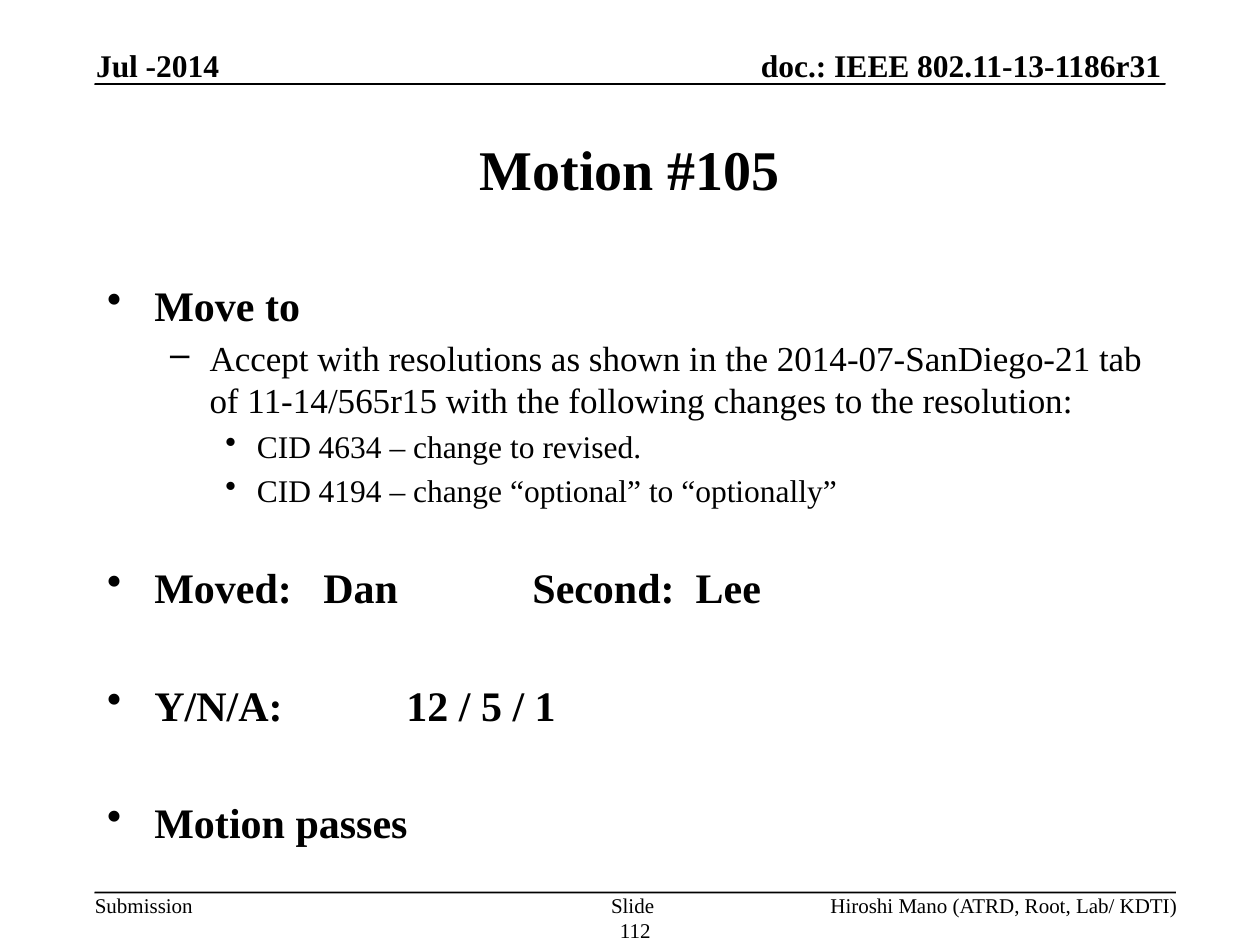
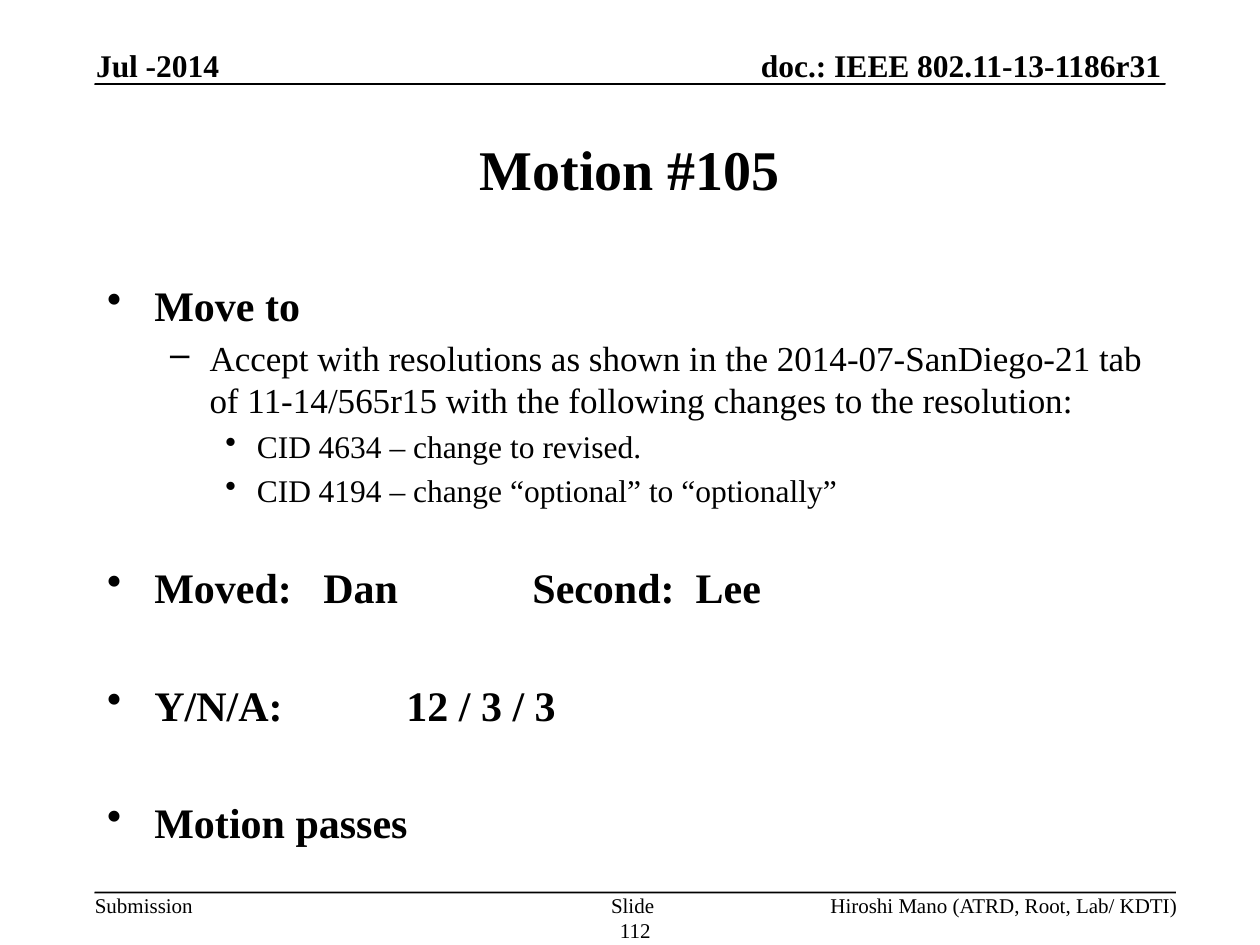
5 at (492, 707): 5 -> 3
1 at (545, 707): 1 -> 3
